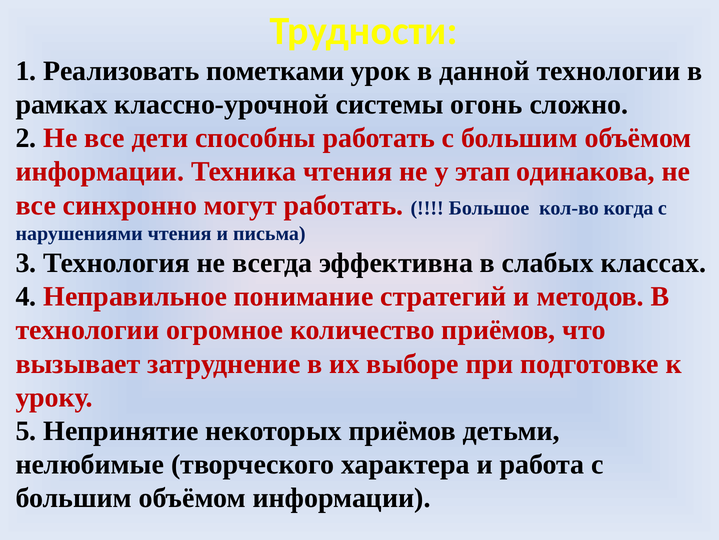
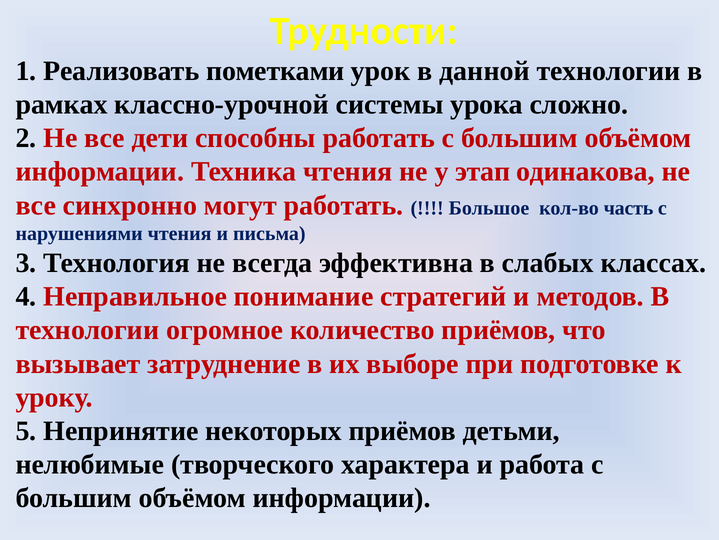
огонь: огонь -> урока
когда: когда -> часть
